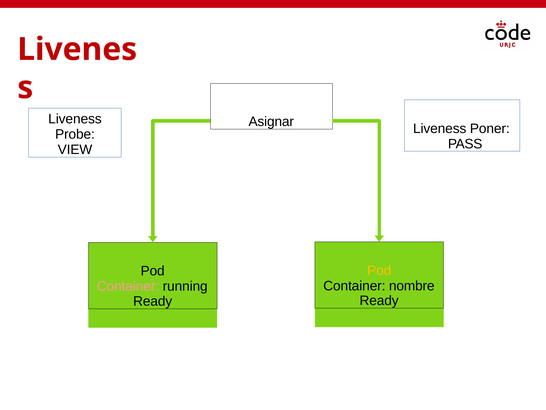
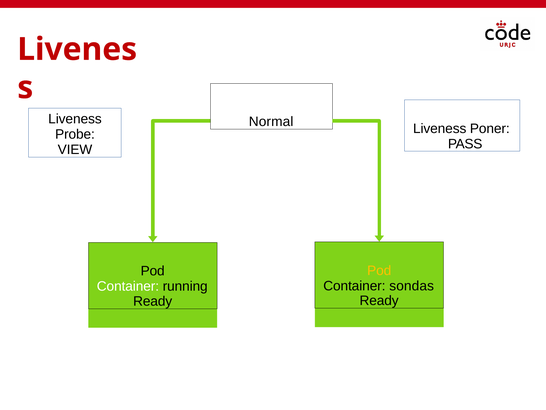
Asignar: Asignar -> Normal
nombre: nombre -> sondas
Container at (128, 286) colour: pink -> white
